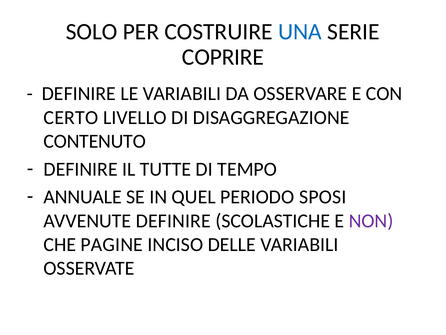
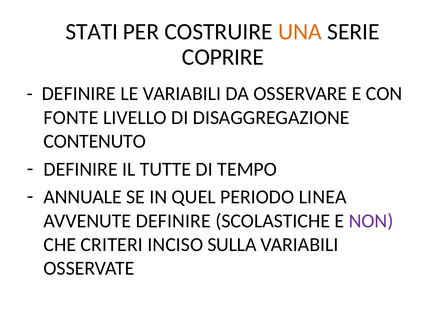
SOLO: SOLO -> STATI
UNA colour: blue -> orange
CERTO: CERTO -> FONTE
SPOSI: SPOSI -> LINEA
PAGINE: PAGINE -> CRITERI
DELLE: DELLE -> SULLA
